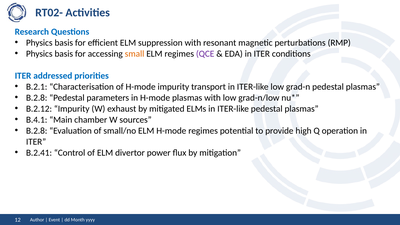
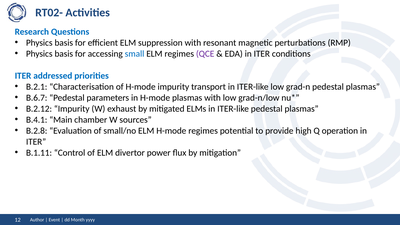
small colour: orange -> blue
B.2.8 at (37, 98): B.2.8 -> B.6.7
B.2.41: B.2.41 -> B.1.11
